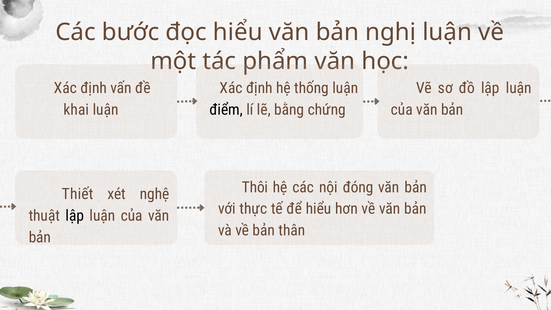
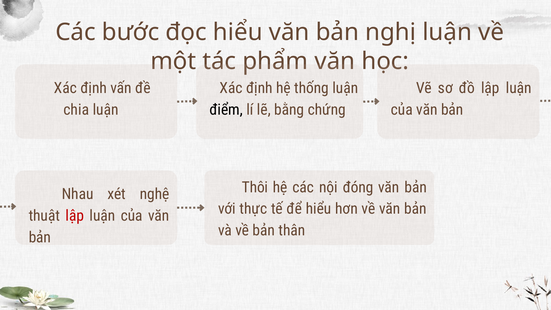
khai: khai -> chia
Thiết: Thiết -> Nhau
lập at (75, 216) colour: black -> red
